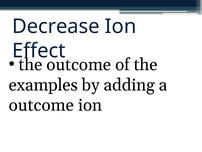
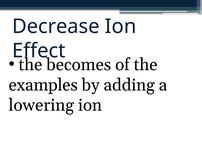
the outcome: outcome -> becomes
outcome at (41, 105): outcome -> lowering
